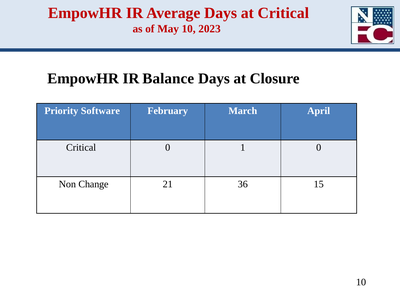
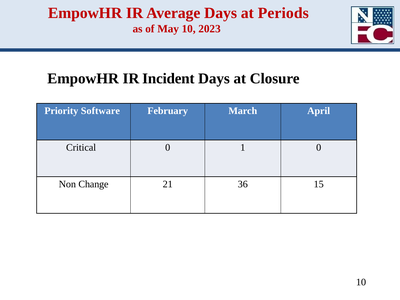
at Critical: Critical -> Periods
Balance: Balance -> Incident
